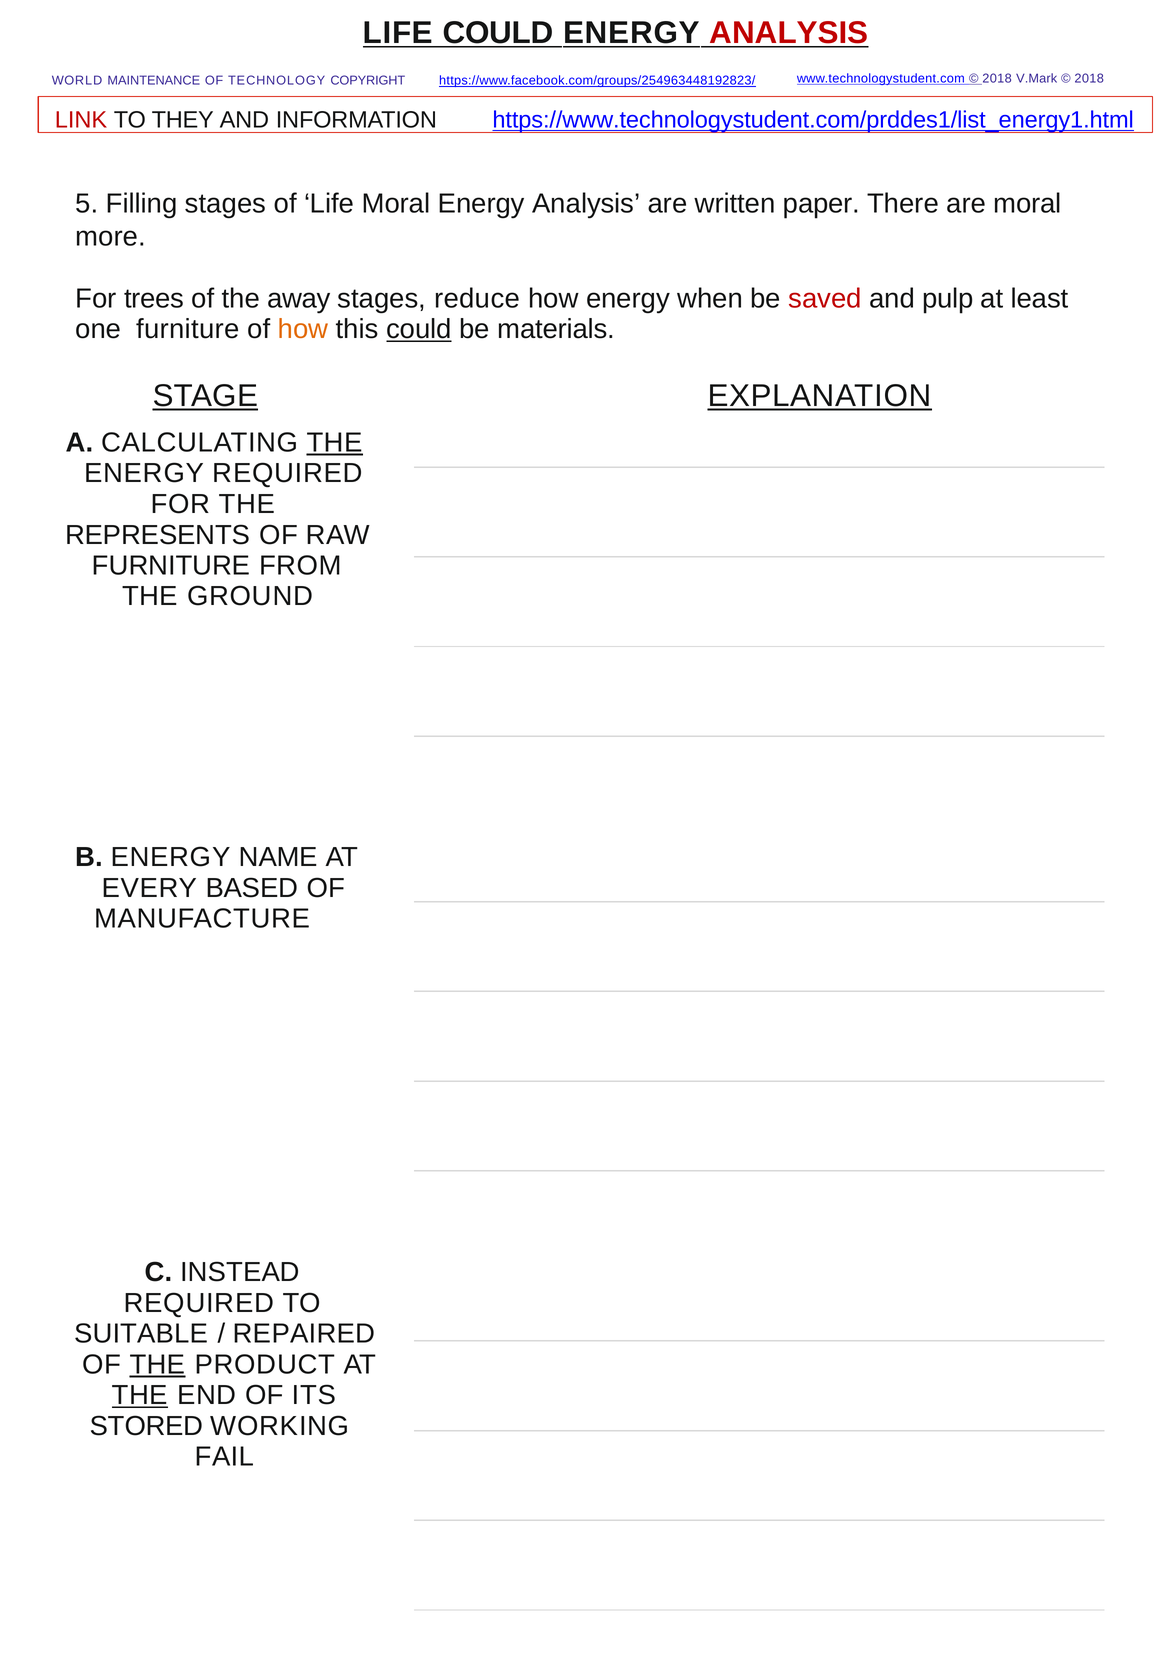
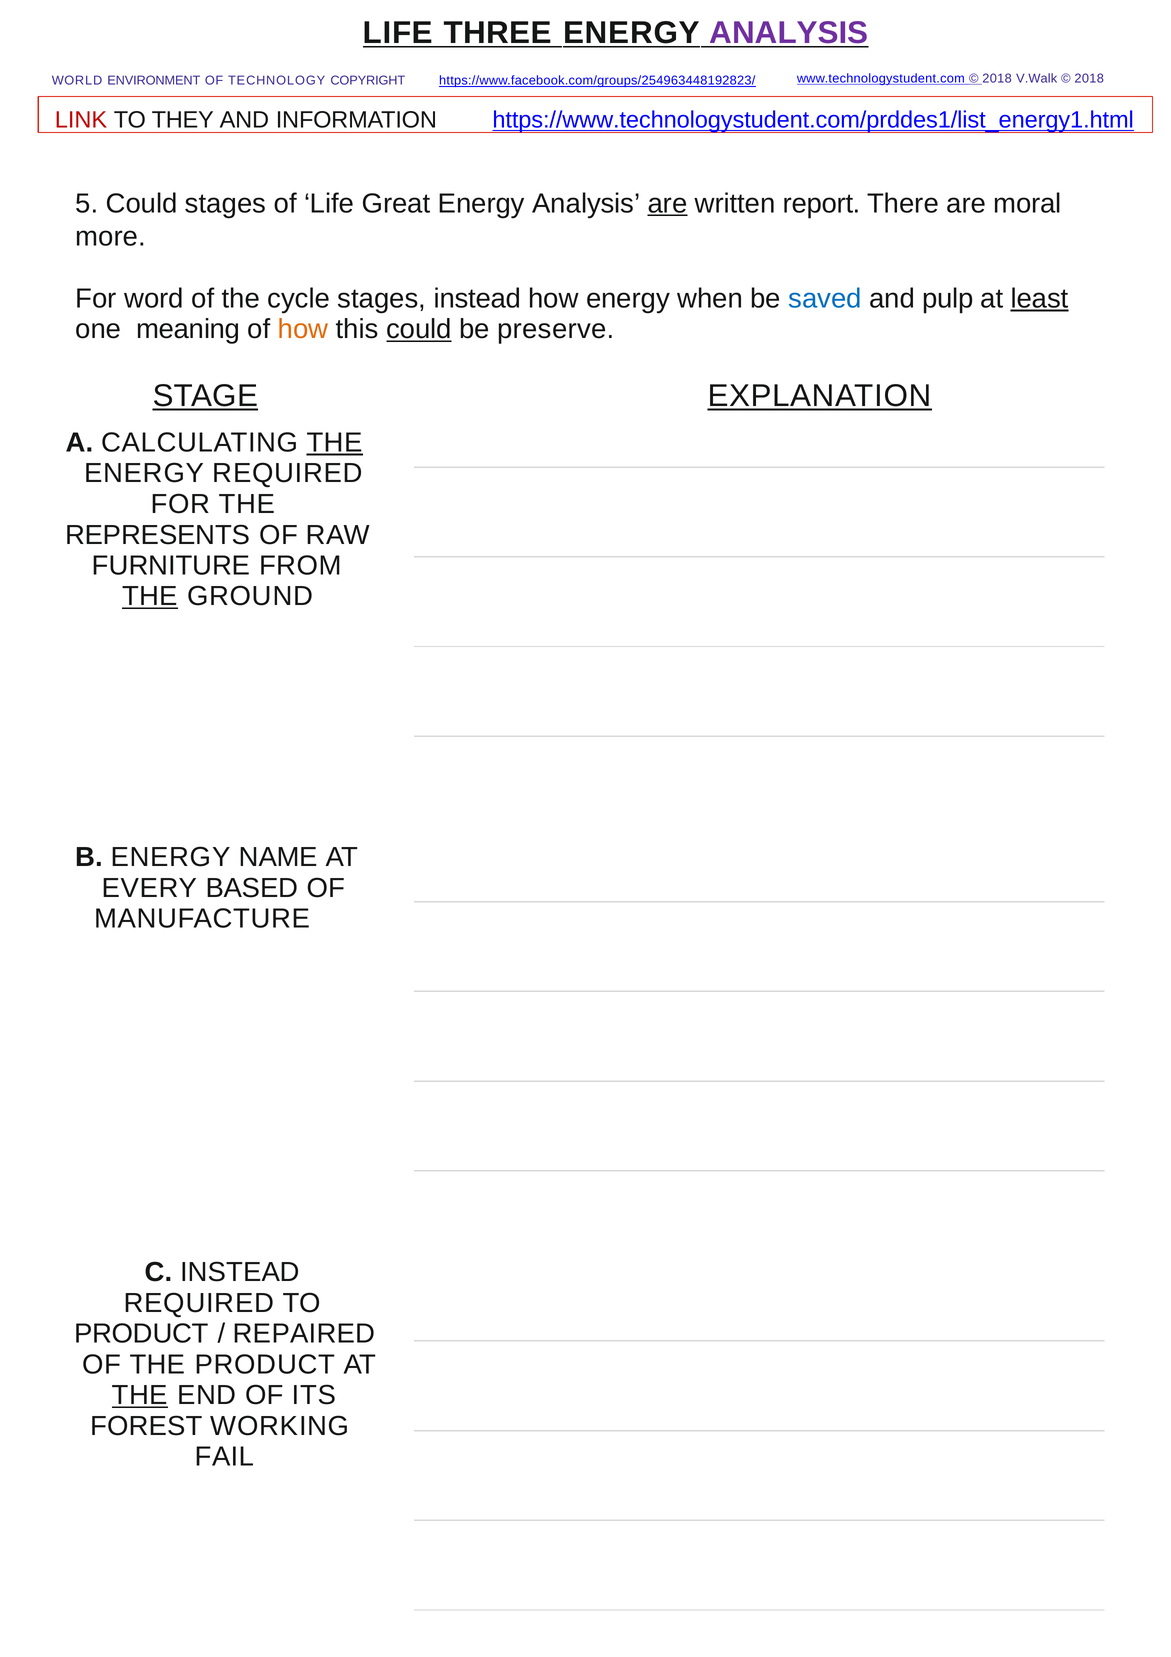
LIFE COULD: COULD -> THREE
ANALYSIS at (789, 33) colour: red -> purple
V.Mark: V.Mark -> V.Walk
MAINTENANCE: MAINTENANCE -> ENVIRONMENT
5 Filling: Filling -> Could
Life Moral: Moral -> Great
are at (668, 204) underline: none -> present
paper: paper -> report
trees: trees -> word
away: away -> cycle
stages reduce: reduce -> instead
saved colour: red -> blue
least underline: none -> present
one furniture: furniture -> meaning
materials: materials -> preserve
THE at (150, 596) underline: none -> present
SUITABLE at (141, 1334): SUITABLE -> PRODUCT
THE at (157, 1365) underline: present -> none
STORED: STORED -> FOREST
